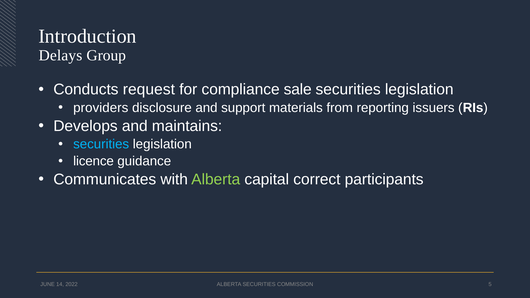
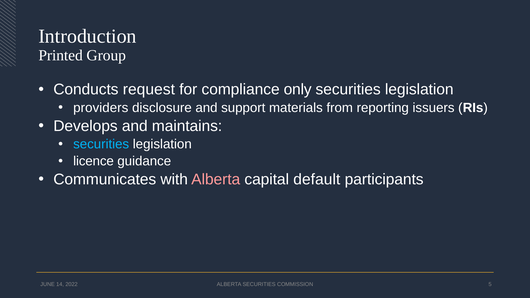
Delays: Delays -> Printed
sale: sale -> only
Alberta at (216, 180) colour: light green -> pink
correct: correct -> default
